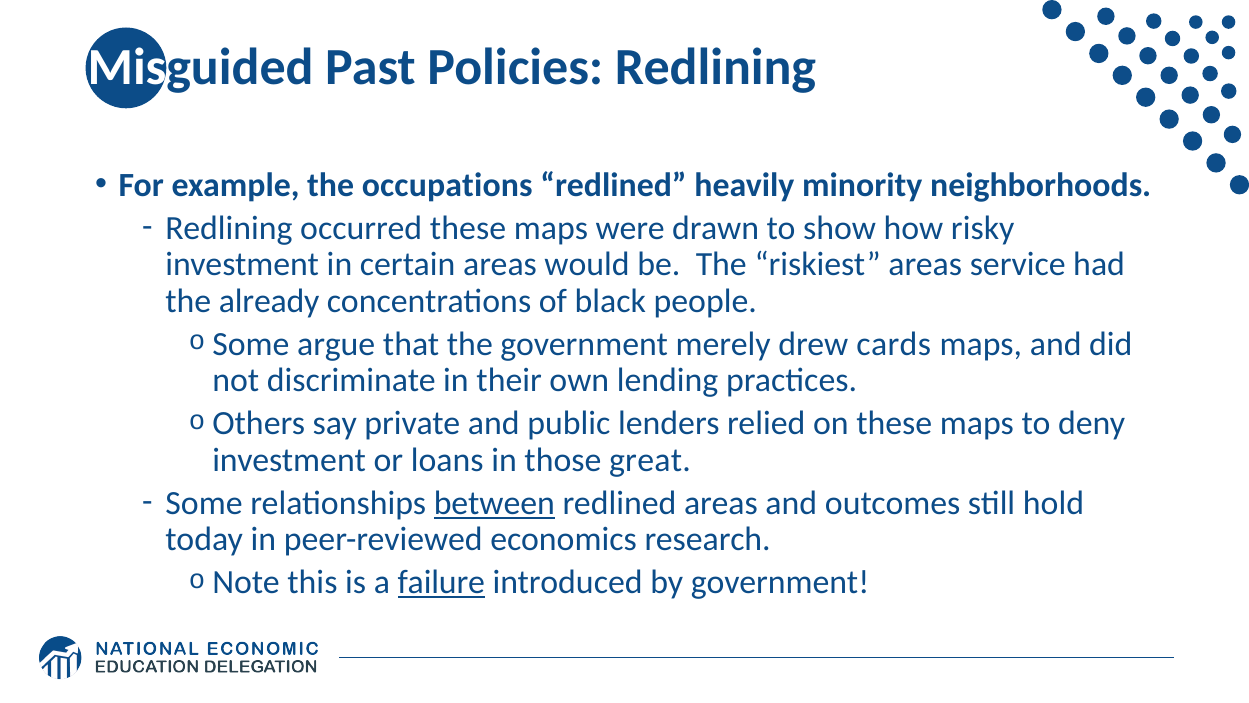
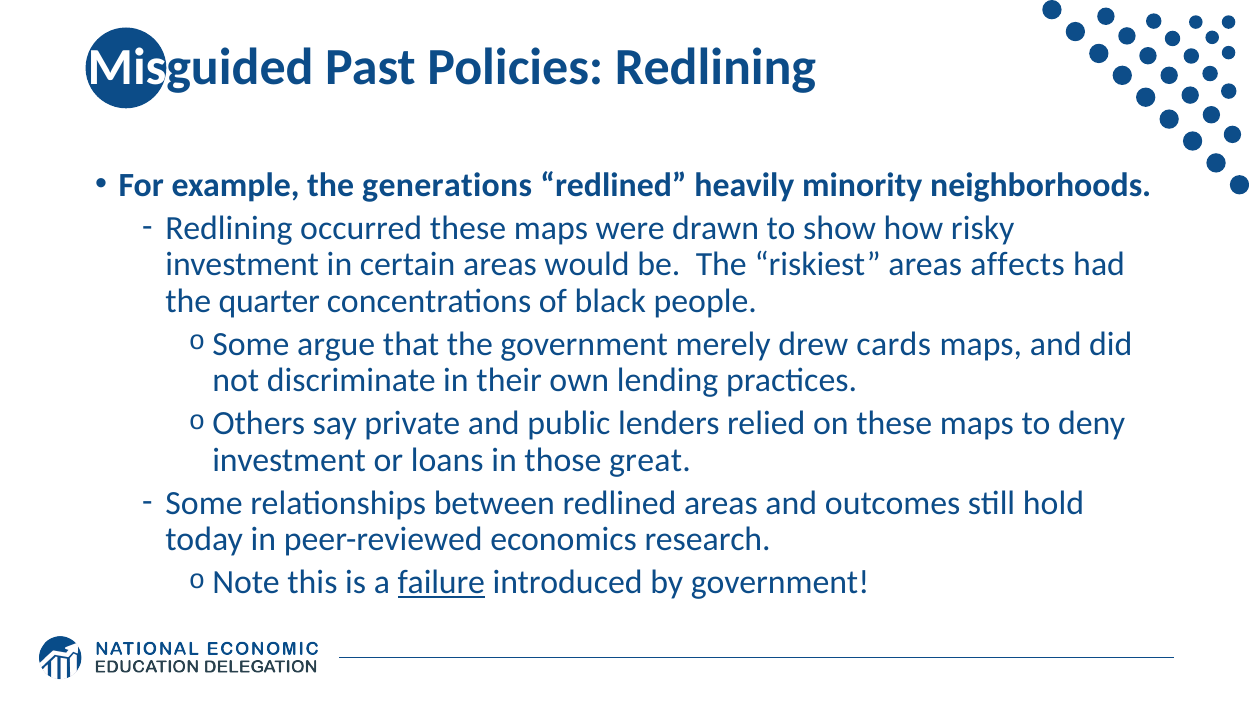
occupations: occupations -> generations
service: service -> affects
already: already -> quarter
between underline: present -> none
